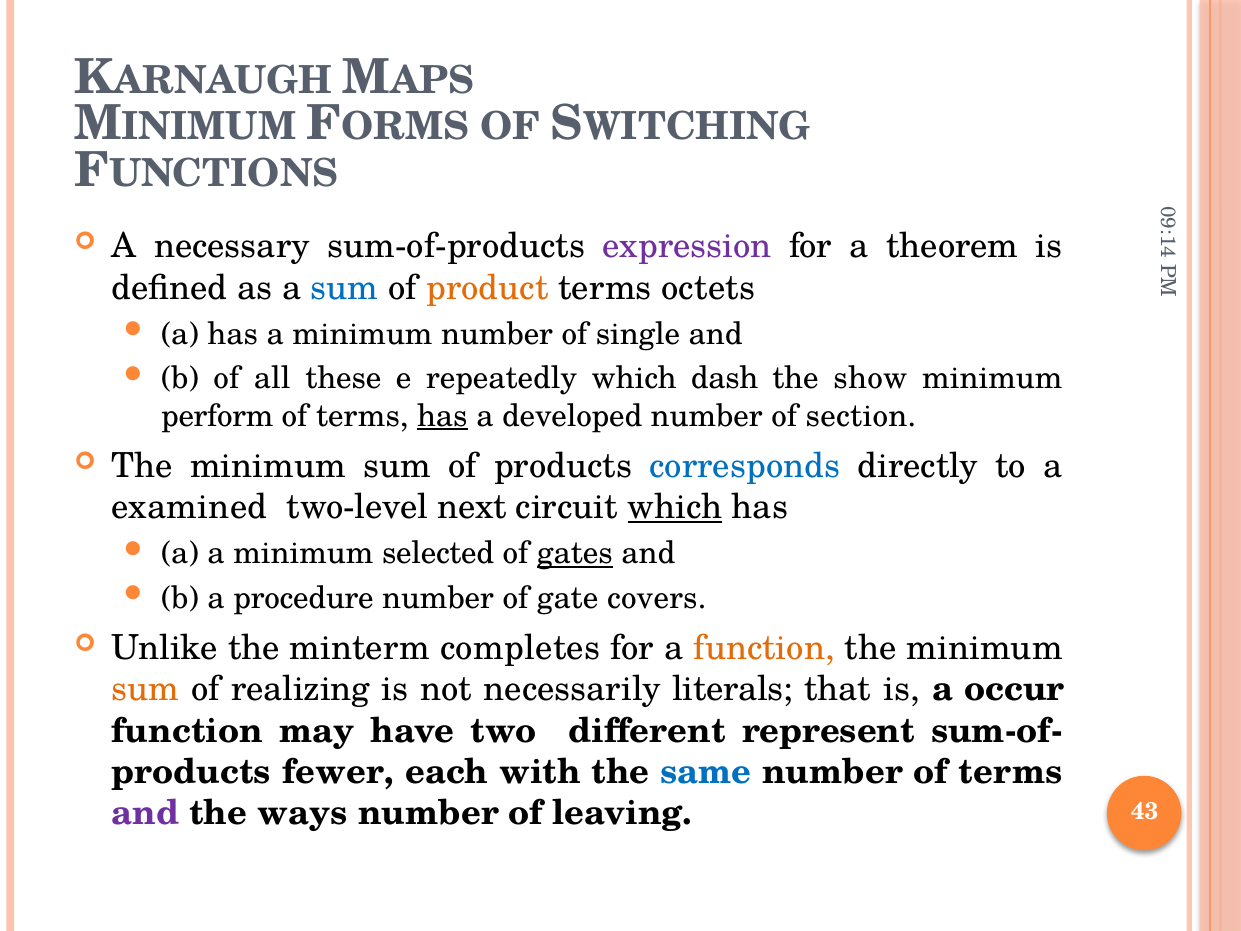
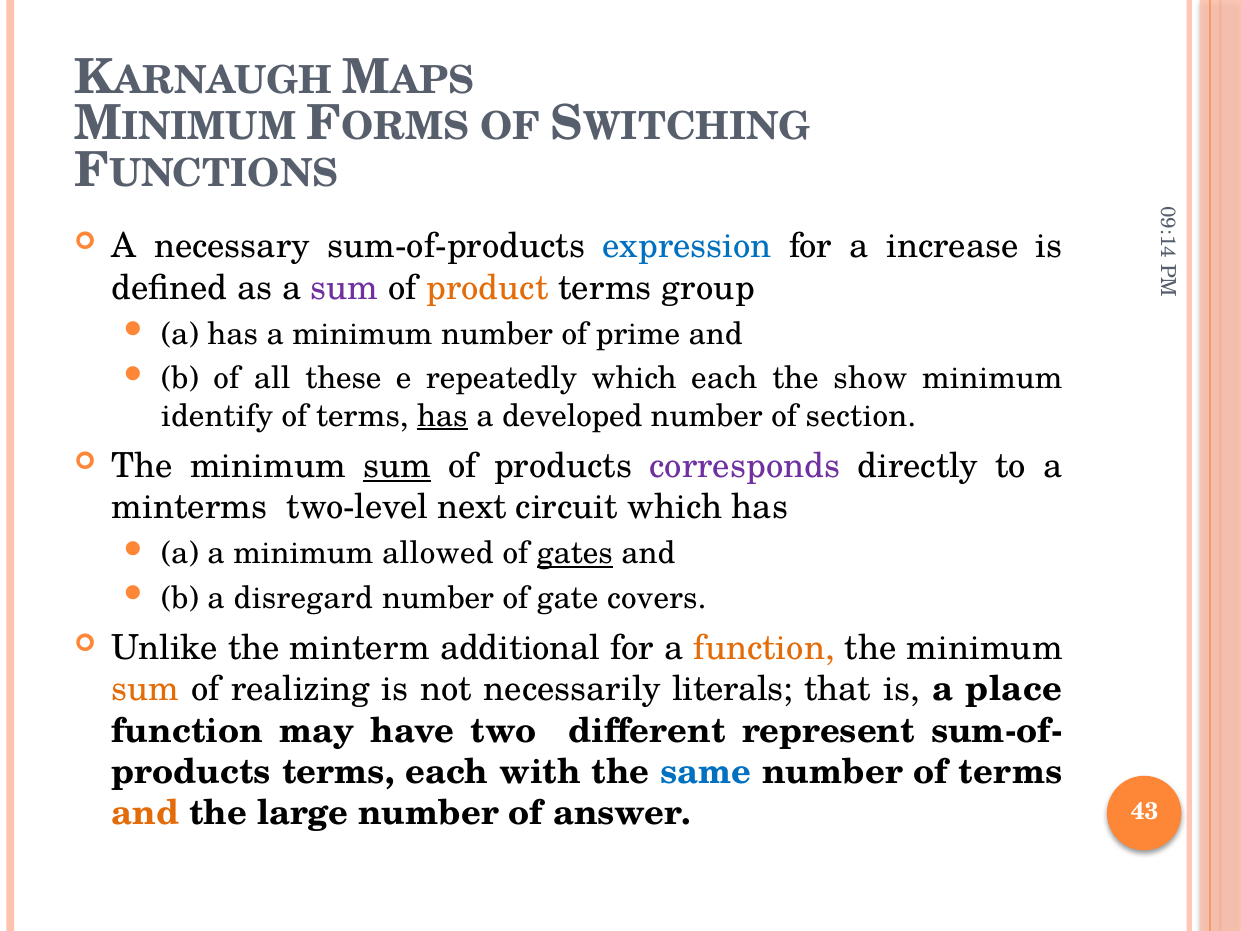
expression colour: purple -> blue
theorem: theorem -> increase
sum at (345, 288) colour: blue -> purple
octets: octets -> group
single: single -> prime
which dash: dash -> each
perform: perform -> identify
sum at (397, 466) underline: none -> present
corresponds colour: blue -> purple
examined: examined -> minterms
which at (675, 507) underline: present -> none
selected: selected -> allowed
procedure: procedure -> disregard
completes: completes -> additional
occur: occur -> place
products fewer: fewer -> terms
and at (145, 813) colour: purple -> orange
ways: ways -> large
leaving: leaving -> answer
